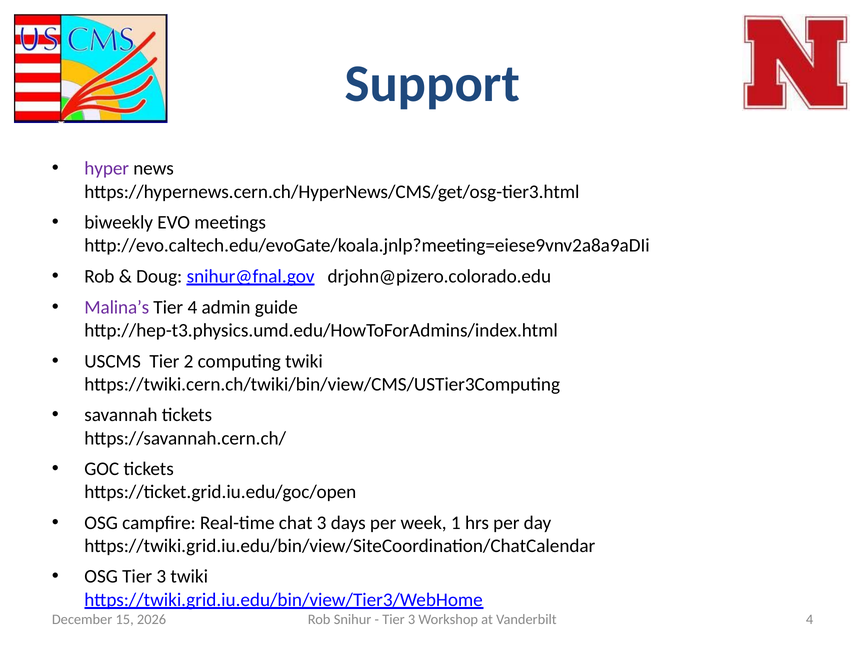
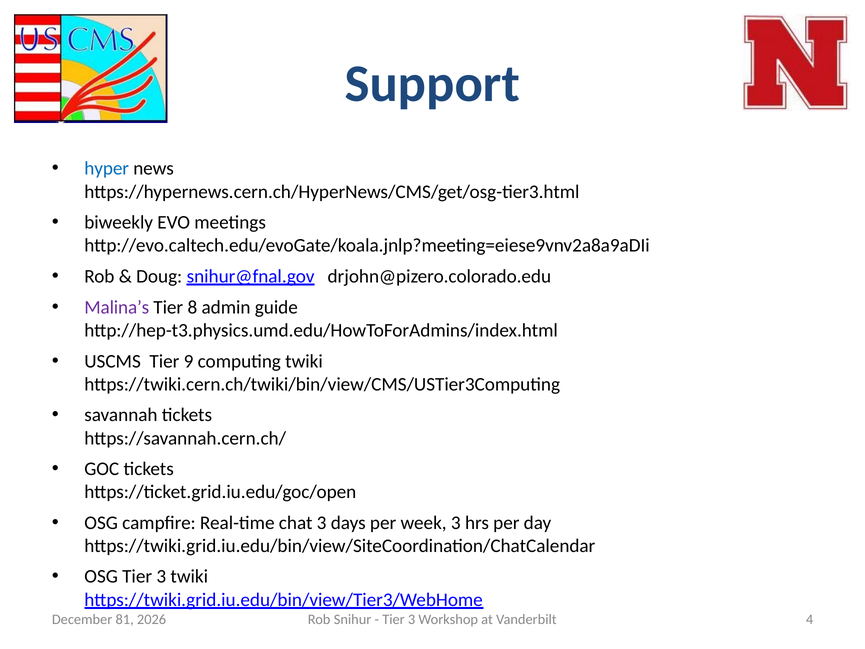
hyper colour: purple -> blue
Tier 4: 4 -> 8
2: 2 -> 9
week 1: 1 -> 3
15: 15 -> 81
